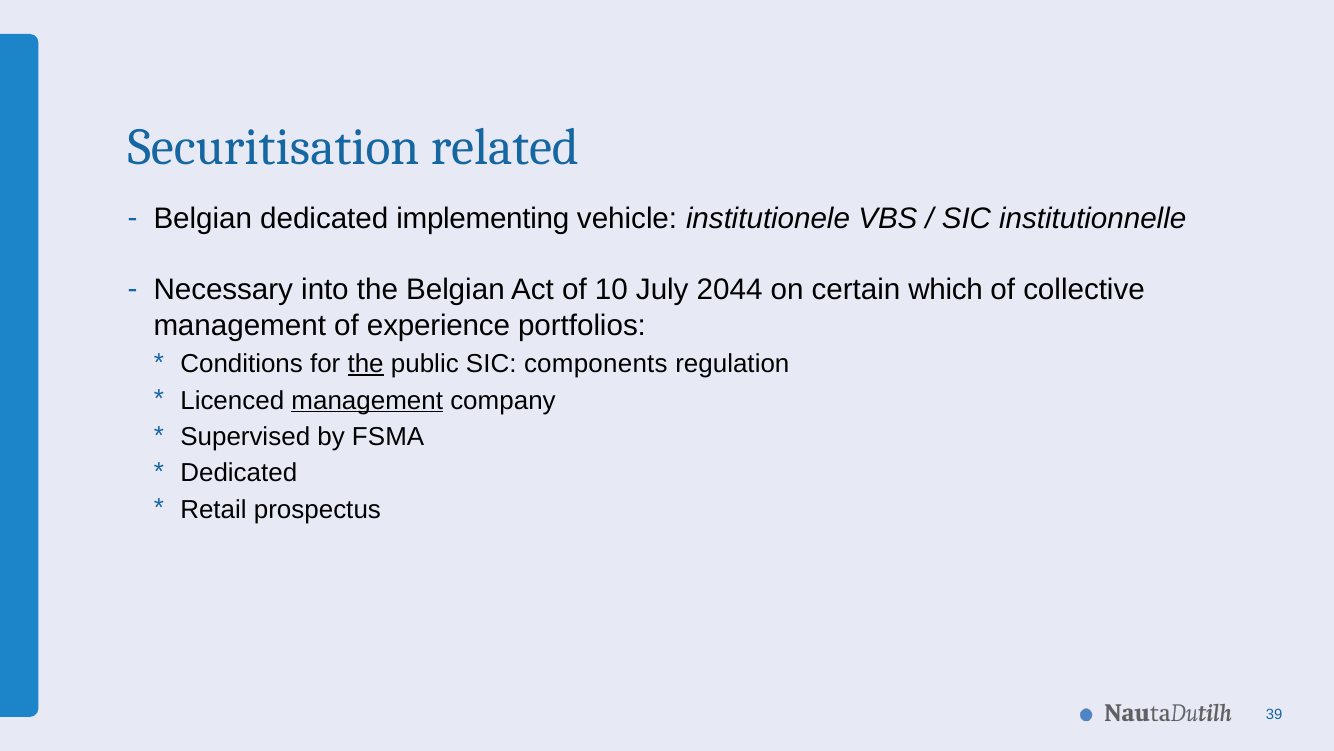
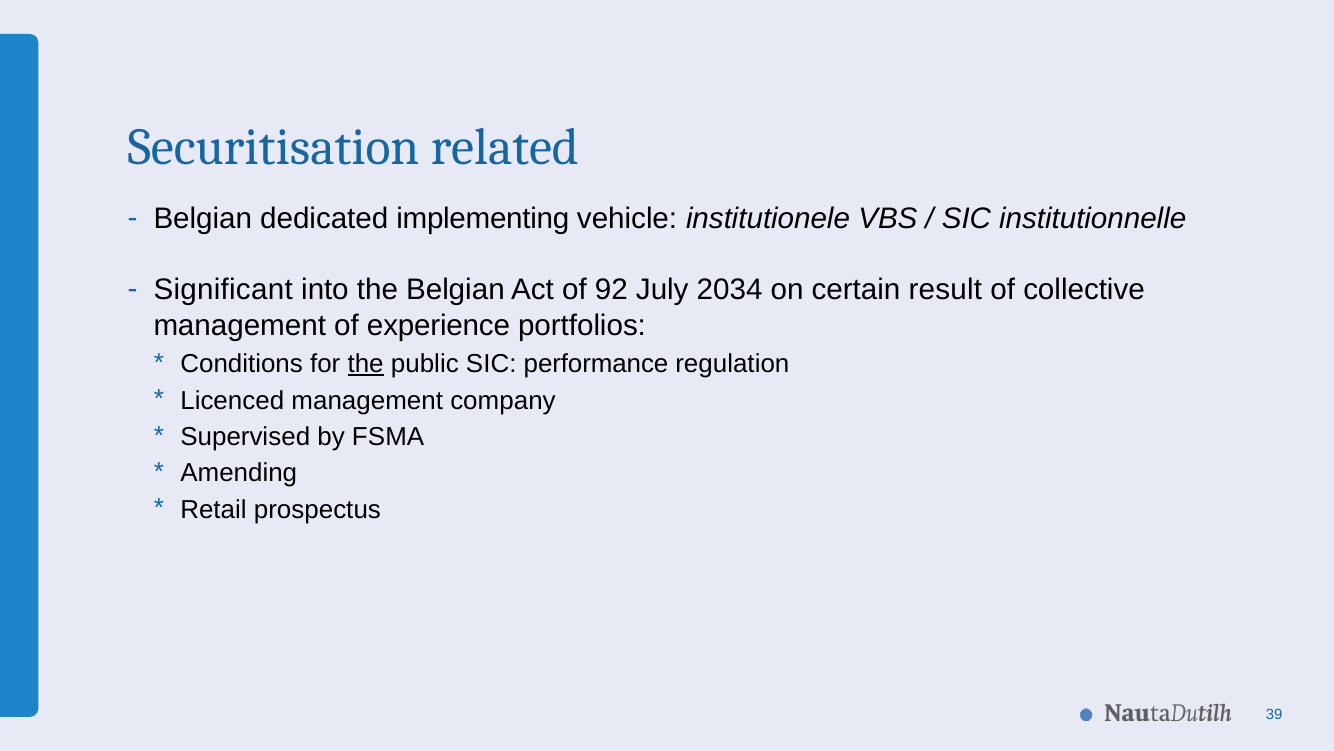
Necessary: Necessary -> Significant
10: 10 -> 92
2044: 2044 -> 2034
which: which -> result
components: components -> performance
management at (367, 400) underline: present -> none
Dedicated at (239, 473): Dedicated -> Amending
